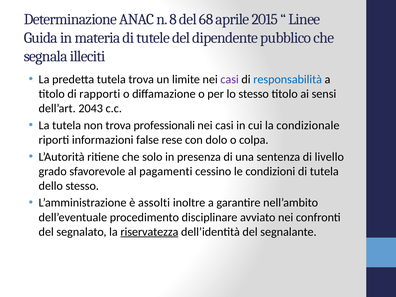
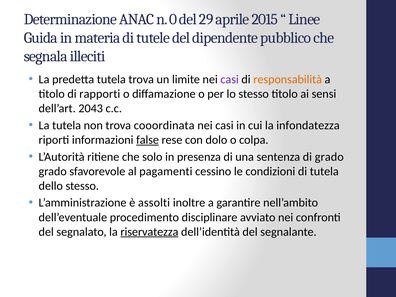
8: 8 -> 0
68: 68 -> 29
responsabilità colour: blue -> orange
professionali: professionali -> cooordinata
condizionale: condizionale -> infondatezza
false underline: none -> present
di livello: livello -> grado
